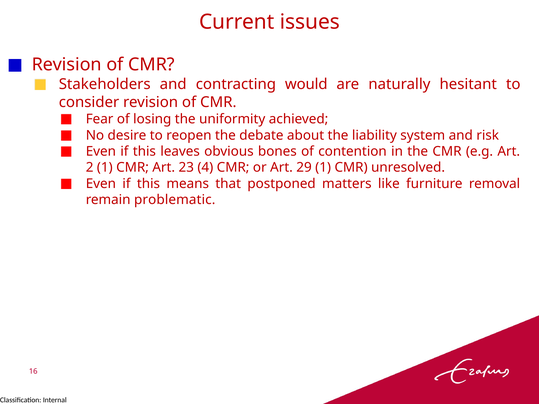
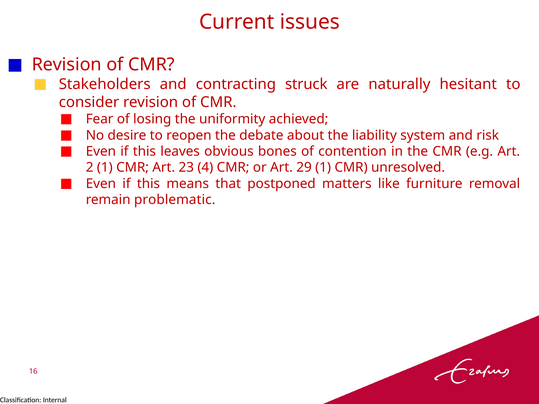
would: would -> struck
